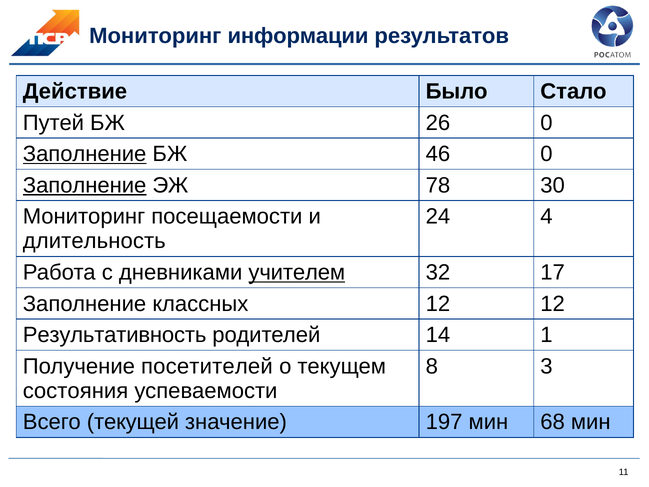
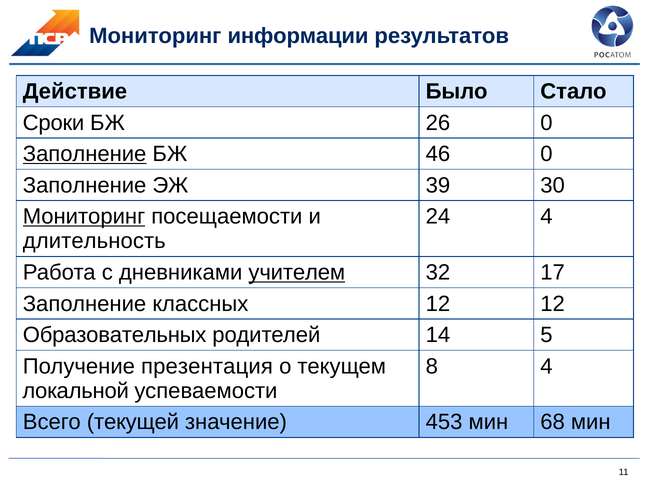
Путей: Путей -> Сроки
Заполнение at (85, 185) underline: present -> none
78: 78 -> 39
Мониторинг at (84, 216) underline: none -> present
Результативность: Результативность -> Образовательных
1: 1 -> 5
посетителей: посетителей -> презентация
8 3: 3 -> 4
состояния: состояния -> локальной
197: 197 -> 453
